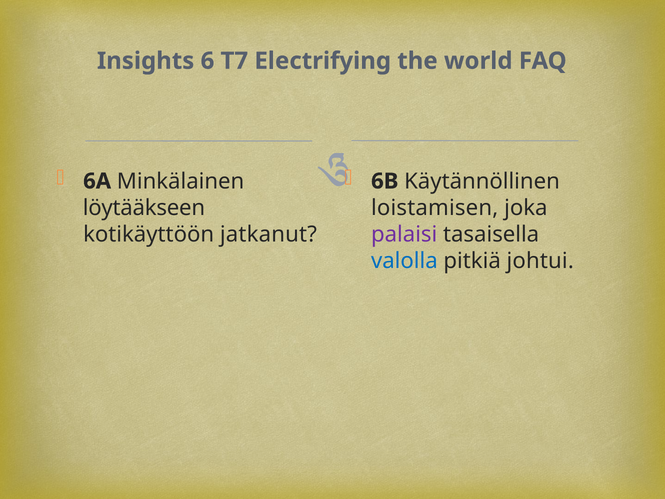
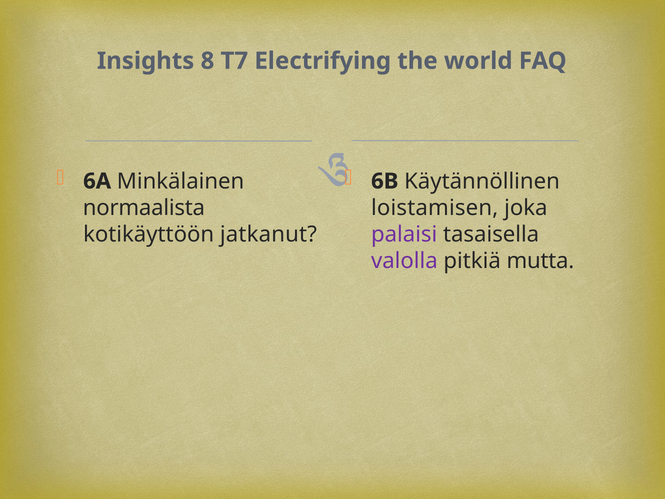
6: 6 -> 8
löytääkseen: löytääkseen -> normaalista
valolla colour: blue -> purple
johtui: johtui -> mutta
